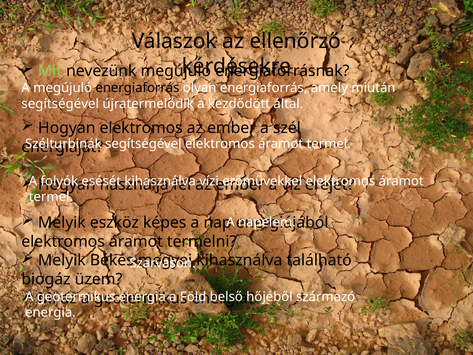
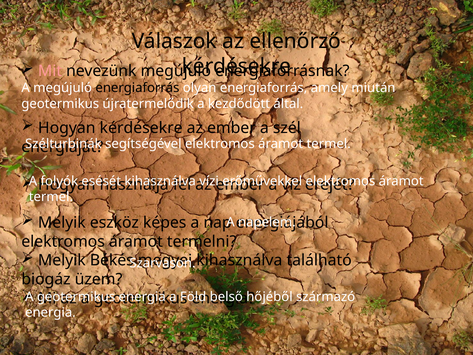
Mit colour: light green -> pink
segítségével at (60, 104): segítségével -> geotermikus
Hogyan elektromos: elektromos -> kérdésekre
